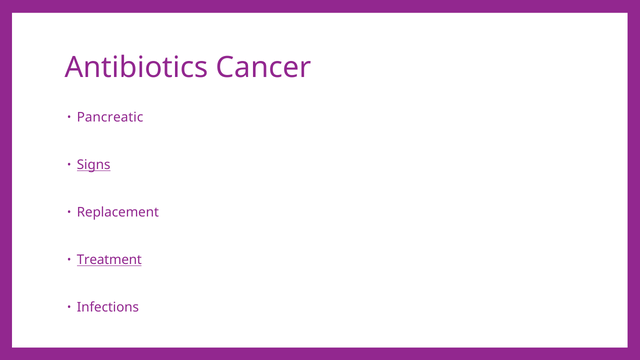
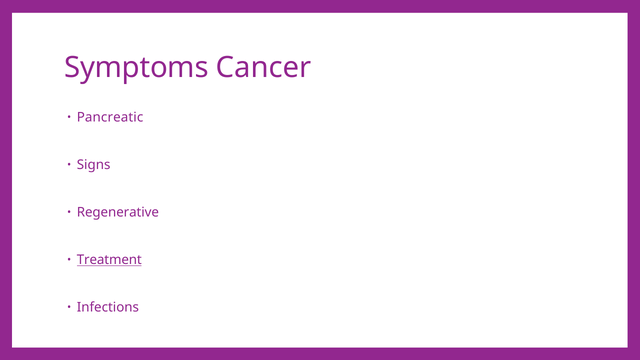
Antibiotics: Antibiotics -> Symptoms
Signs underline: present -> none
Replacement: Replacement -> Regenerative
